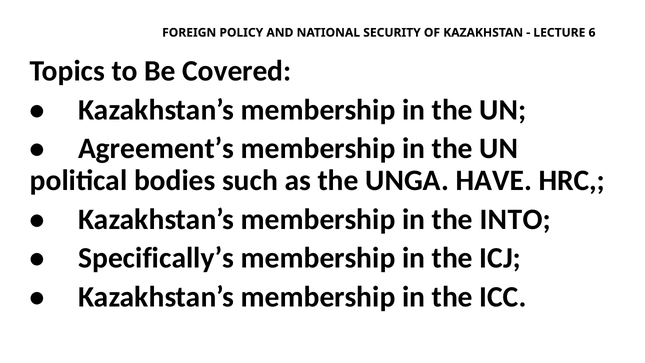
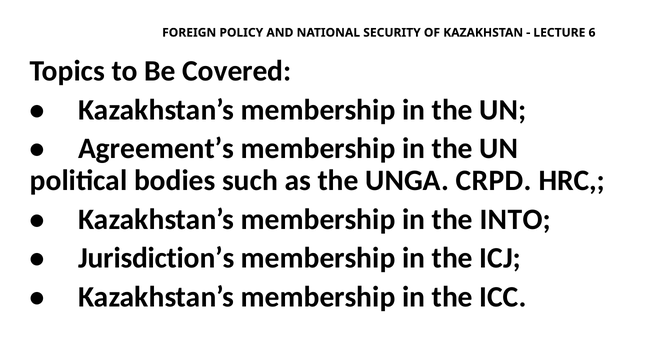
HAVE: HAVE -> CRPD
Specifically’s: Specifically’s -> Jurisdiction’s
